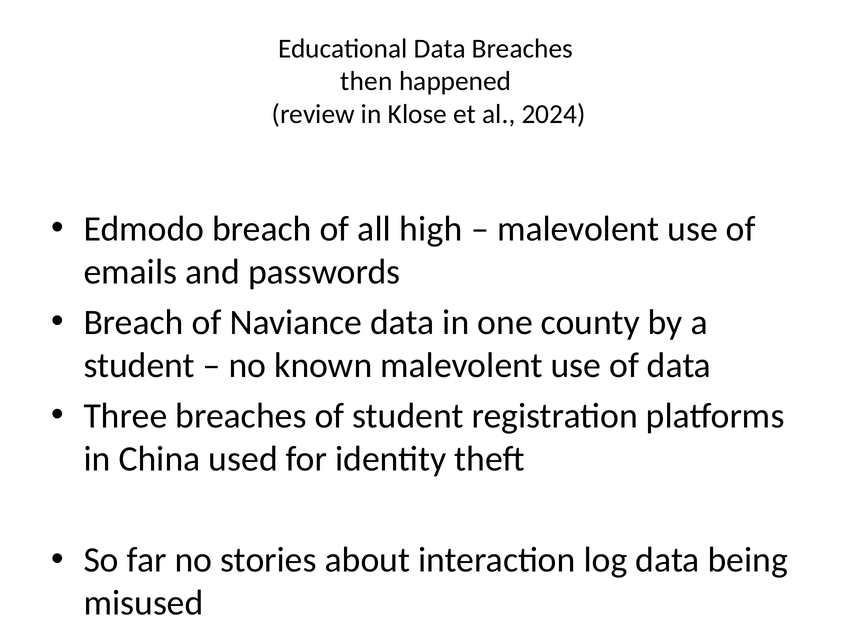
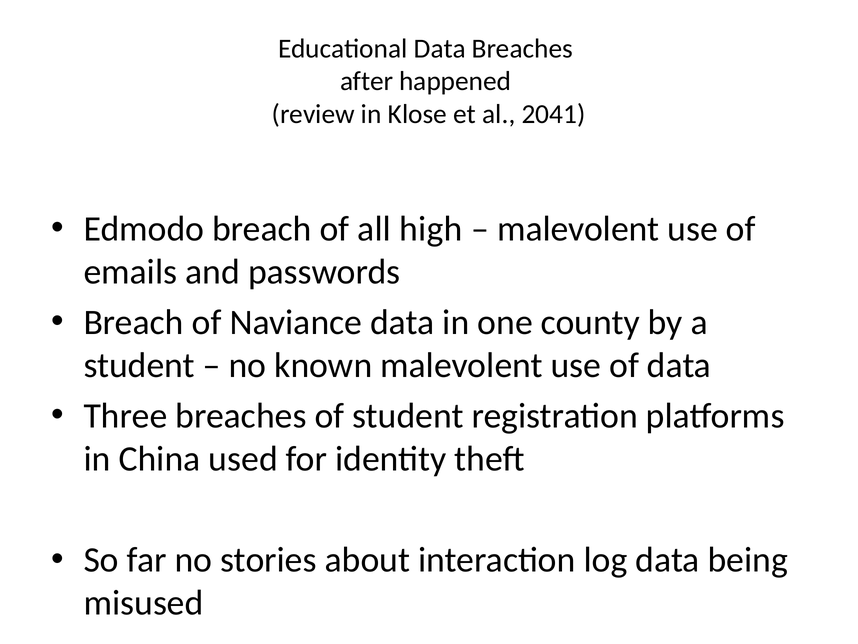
then: then -> after
2024: 2024 -> 2041
